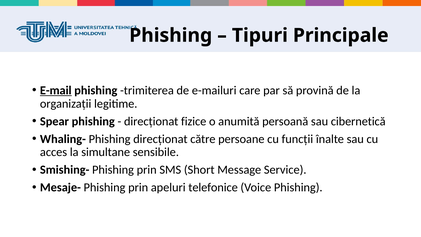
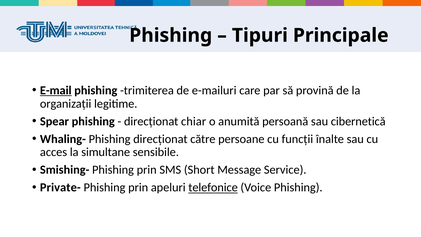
fizice: fizice -> chiar
Mesaje-: Mesaje- -> Private-
telefonice underline: none -> present
